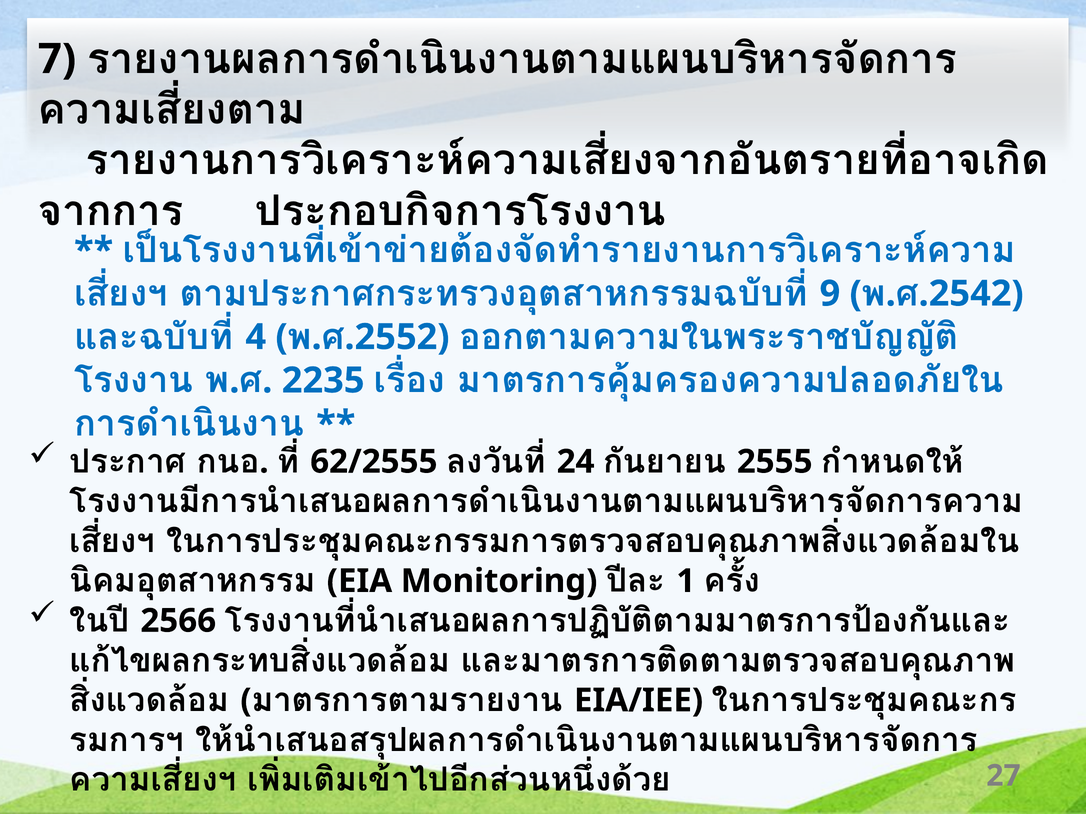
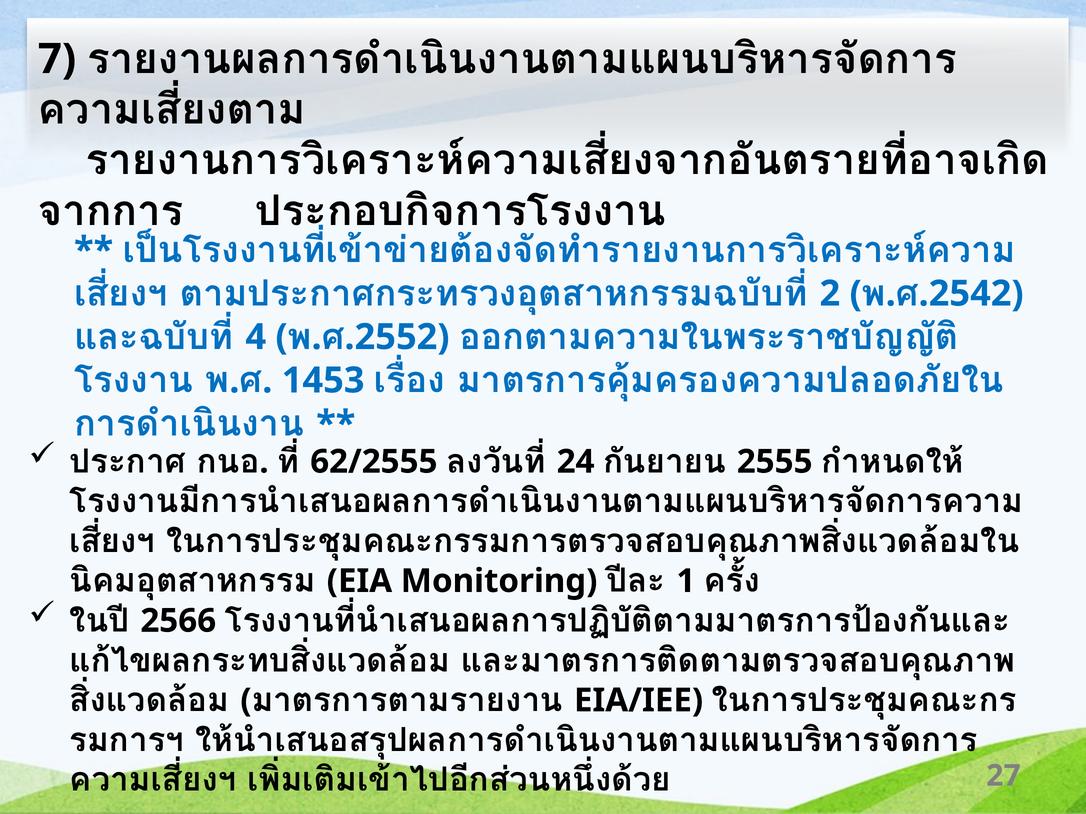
9: 9 -> 2
2235: 2235 -> 1453
